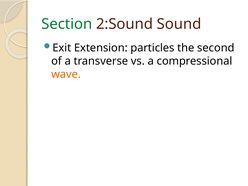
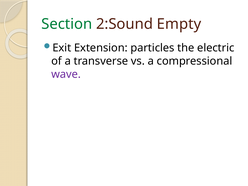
Sound: Sound -> Empty
second: second -> electric
wave colour: orange -> purple
